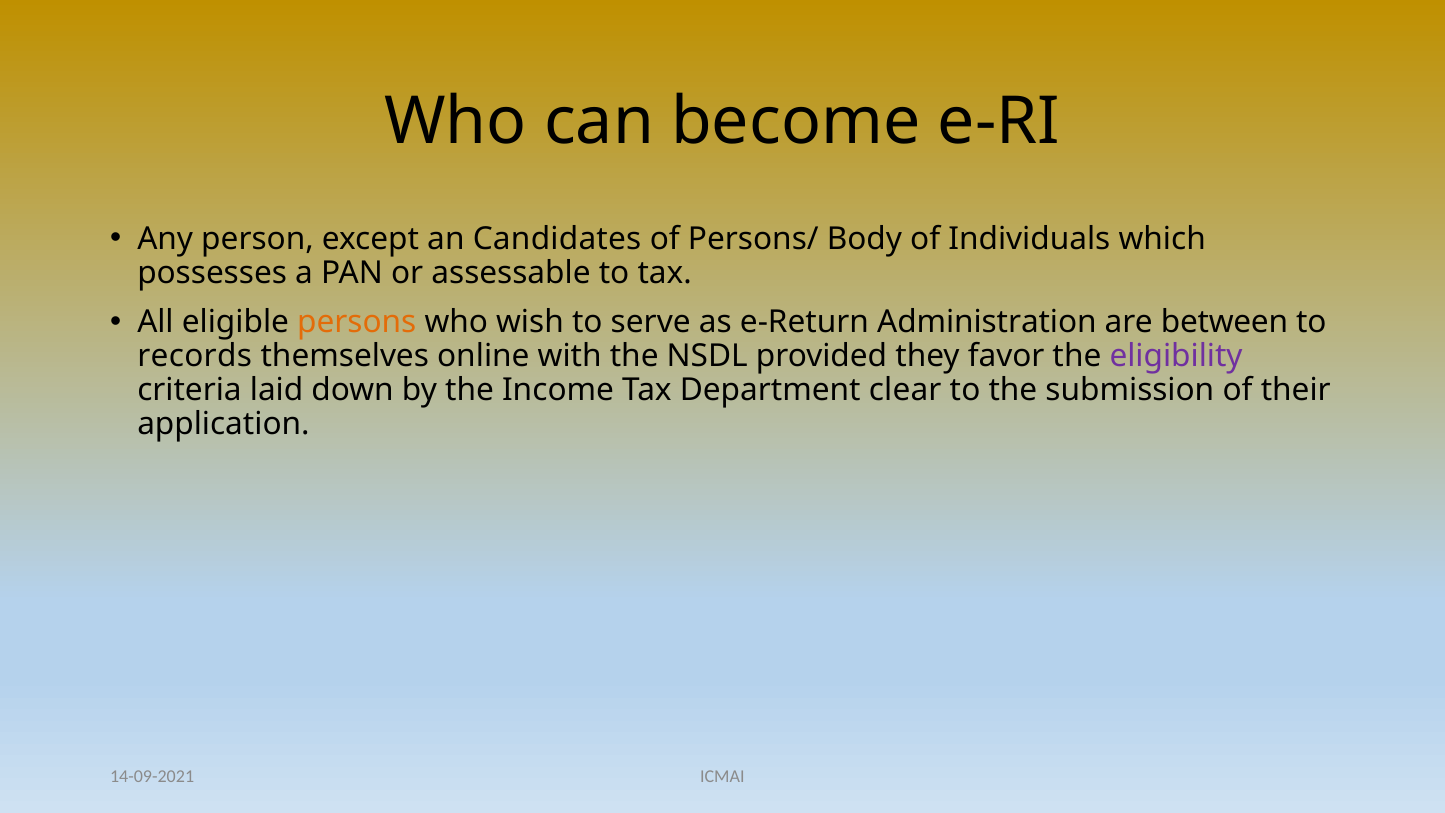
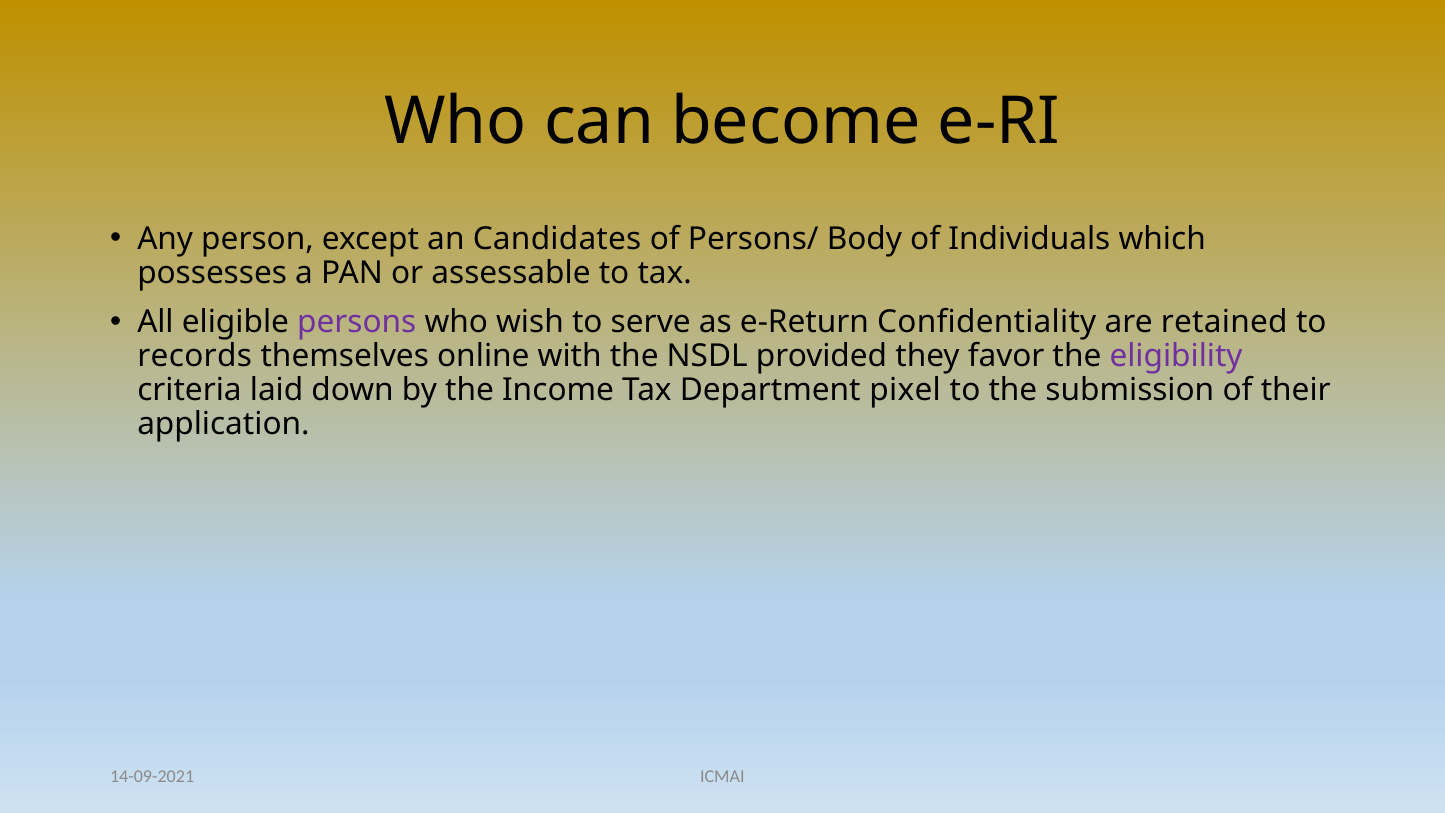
persons colour: orange -> purple
Administration: Administration -> Confidentiality
between: between -> retained
clear: clear -> pixel
